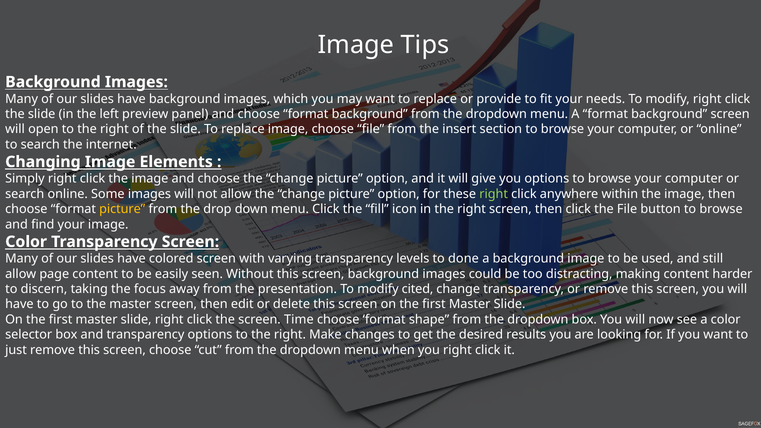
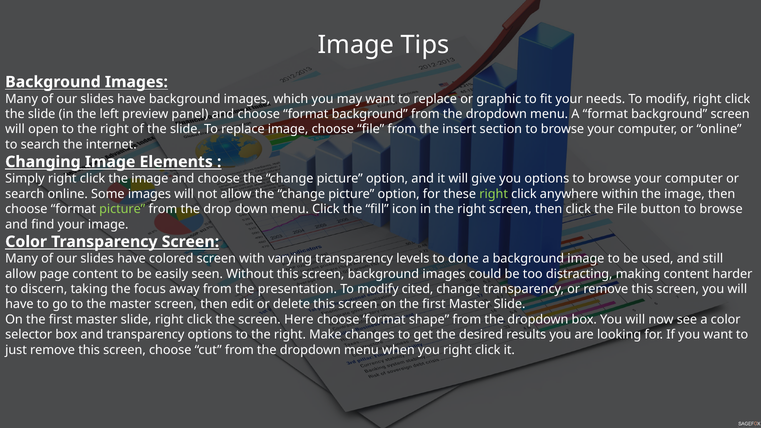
provide: provide -> graphic
picture at (122, 209) colour: yellow -> light green
Time: Time -> Here
